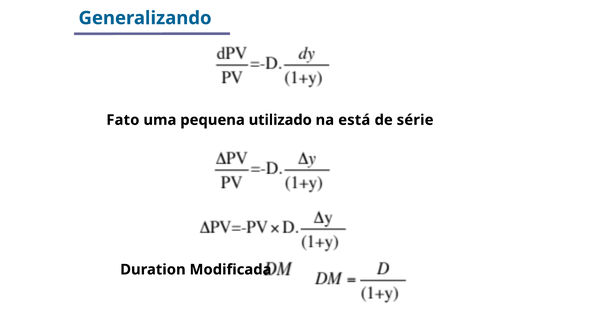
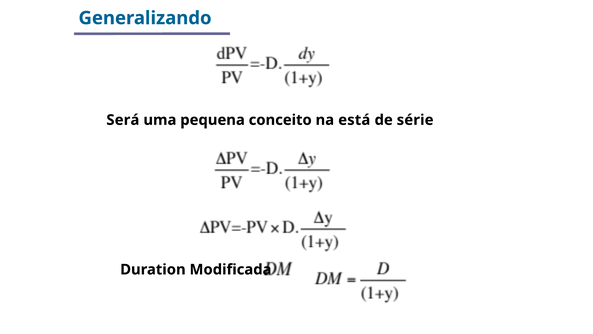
Fato: Fato -> Será
utilizado: utilizado -> conceito
